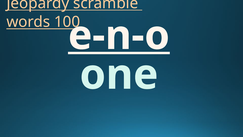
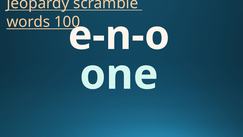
e-n-o underline: present -> none
